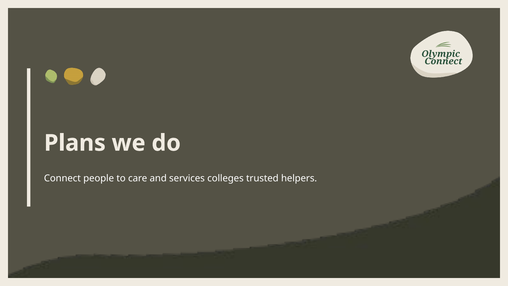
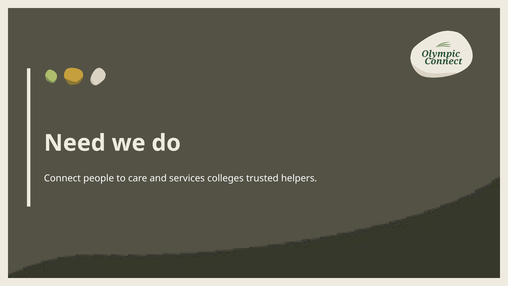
Plans: Plans -> Need
